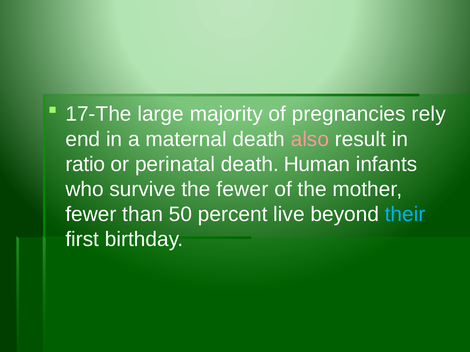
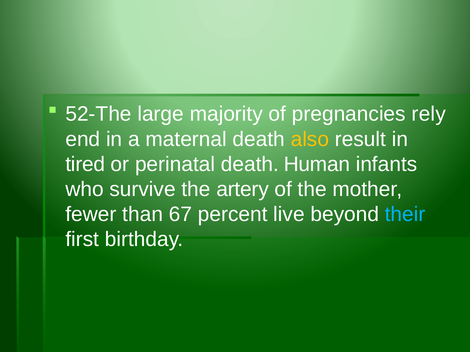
17-The: 17-The -> 52-The
also colour: pink -> yellow
ratio: ratio -> tired
the fewer: fewer -> artery
50: 50 -> 67
